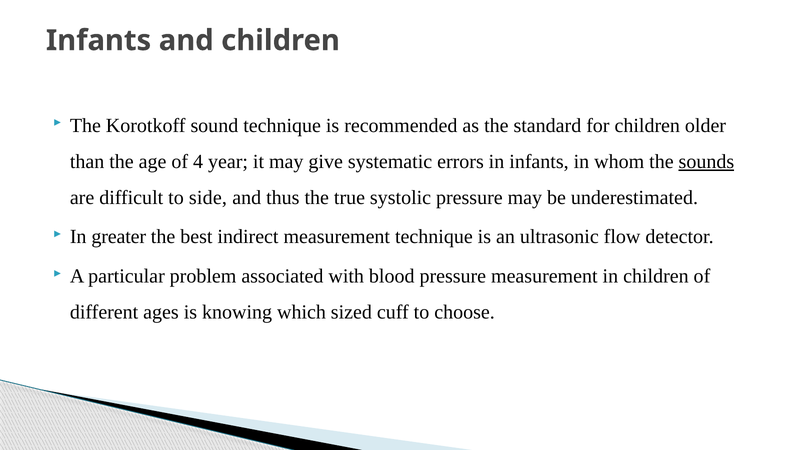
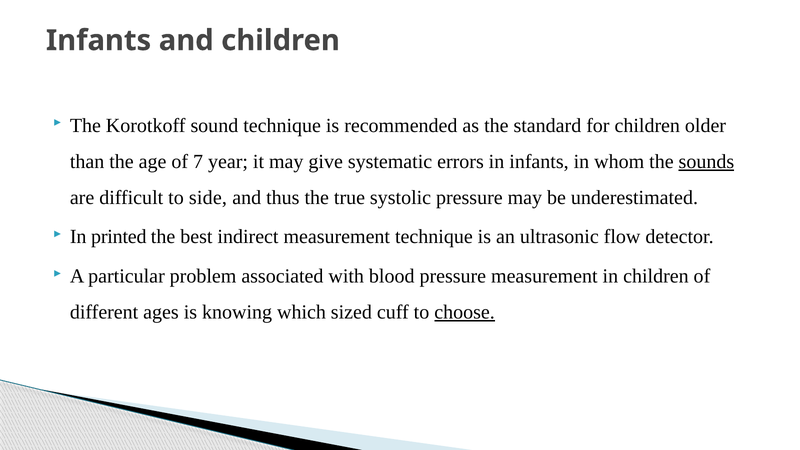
4: 4 -> 7
greater: greater -> printed
choose underline: none -> present
